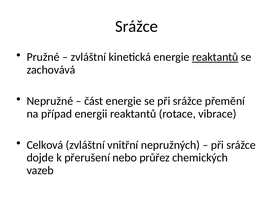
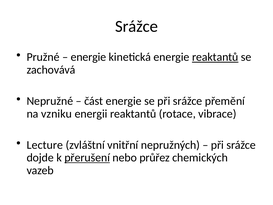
zvláštní at (88, 57): zvláštní -> energie
případ: případ -> vzniku
Celková: Celková -> Lecture
přerušení underline: none -> present
